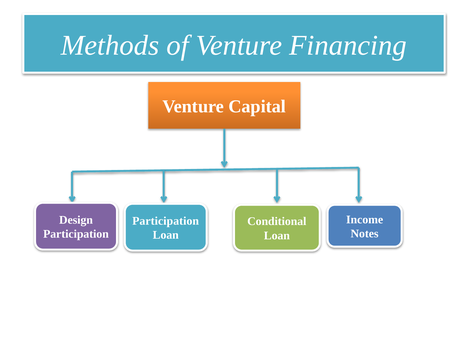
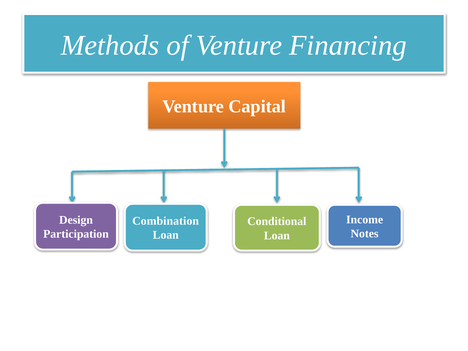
Participation at (166, 221): Participation -> Combination
